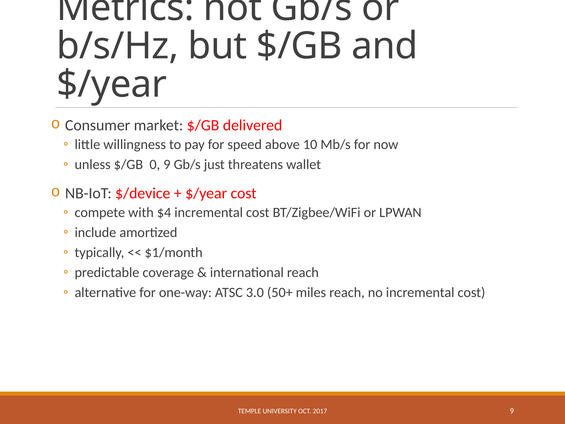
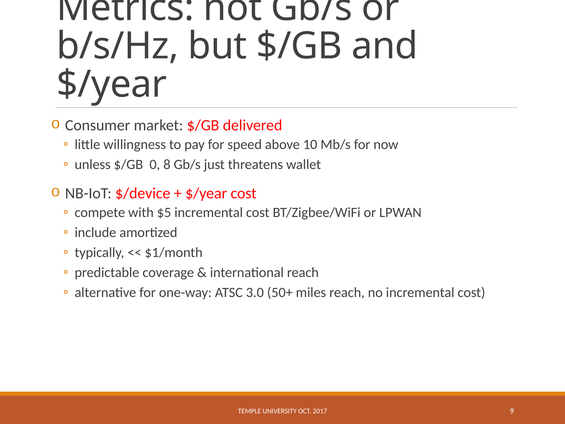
0 9: 9 -> 8
$4: $4 -> $5
